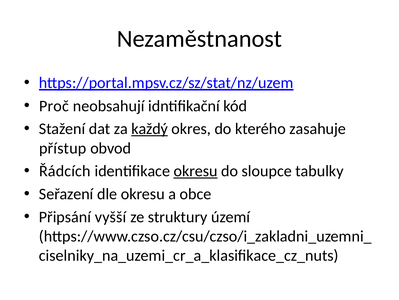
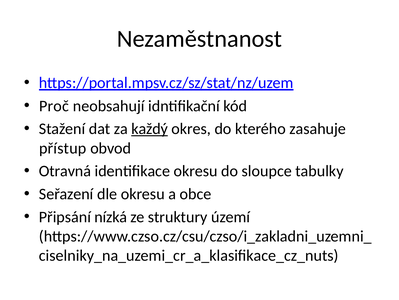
Řádcích: Řádcích -> Otravná
okresu at (196, 171) underline: present -> none
vyšší: vyšší -> nízká
